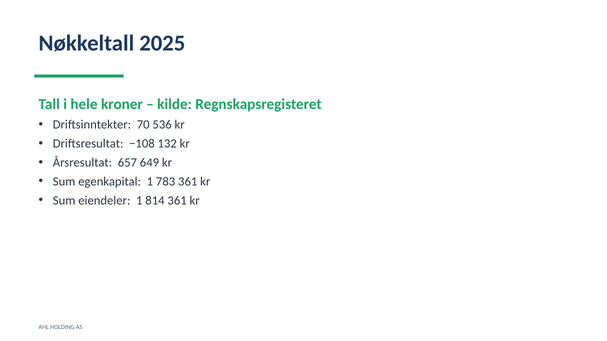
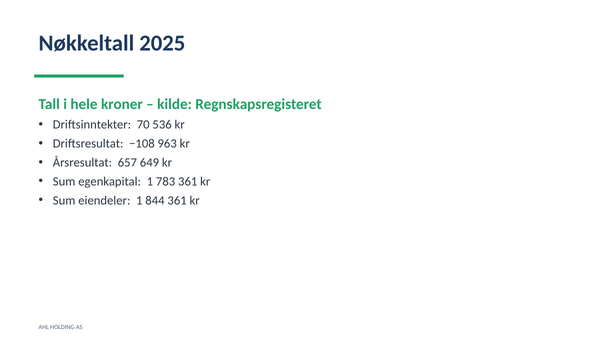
132: 132 -> 963
814: 814 -> 844
